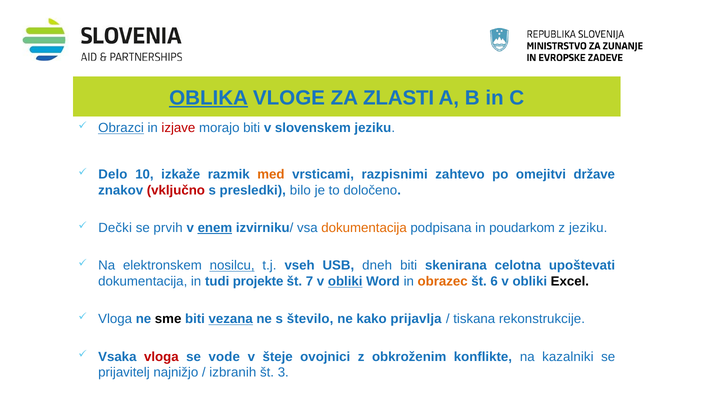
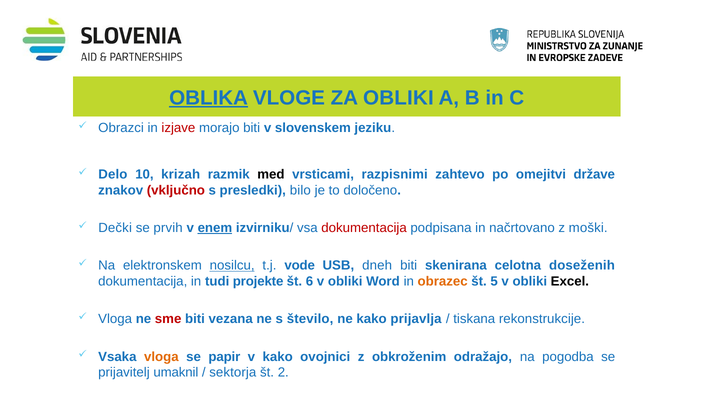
ZA ZLASTI: ZLASTI -> OBLIKI
Obrazci underline: present -> none
izkaže: izkaže -> krizah
med colour: orange -> black
dokumentacija at (364, 228) colour: orange -> red
poudarkom: poudarkom -> načrtovano
z jeziku: jeziku -> moški
vseh: vseh -> vode
upoštevati: upoštevati -> doseženih
7: 7 -> 6
obliki at (345, 282) underline: present -> none
6: 6 -> 5
sme colour: black -> red
vezana underline: present -> none
vloga at (161, 357) colour: red -> orange
vode: vode -> papir
v šteje: šteje -> kako
konflikte: konflikte -> odražajo
kazalniki: kazalniki -> pogodba
najnižjo: najnižjo -> umaknil
izbranih: izbranih -> sektorja
3: 3 -> 2
